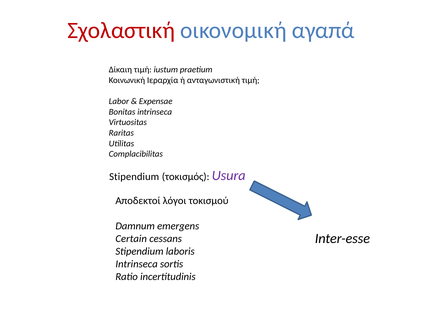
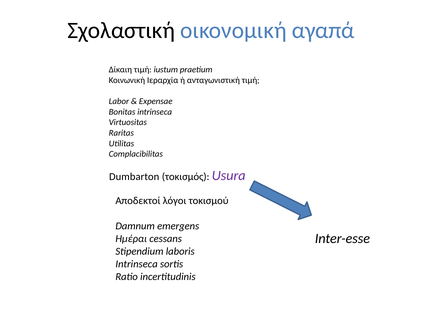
Σχολαστική colour: red -> black
Stipendium at (134, 177): Stipendium -> Dumbarton
Certain: Certain -> Ημέραι
